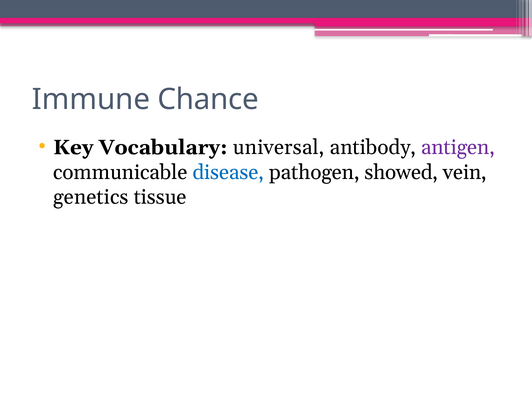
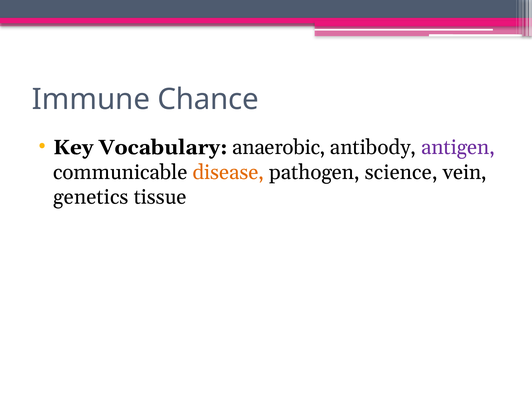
universal: universal -> anaerobic
disease colour: blue -> orange
showed: showed -> science
